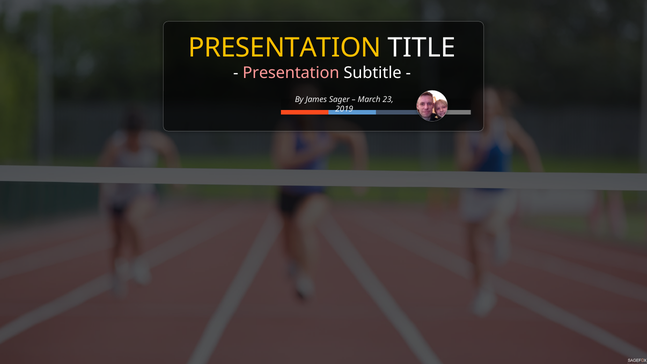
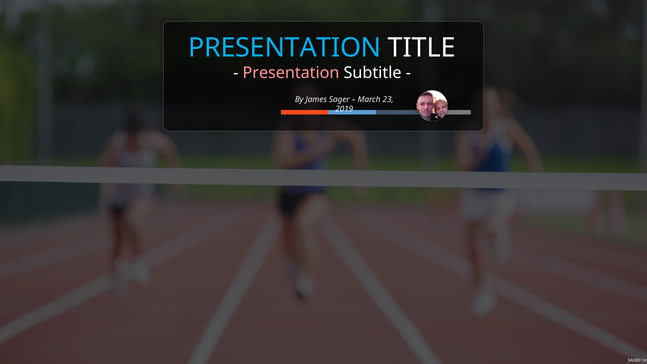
PRESENTATION at (285, 48) colour: yellow -> light blue
